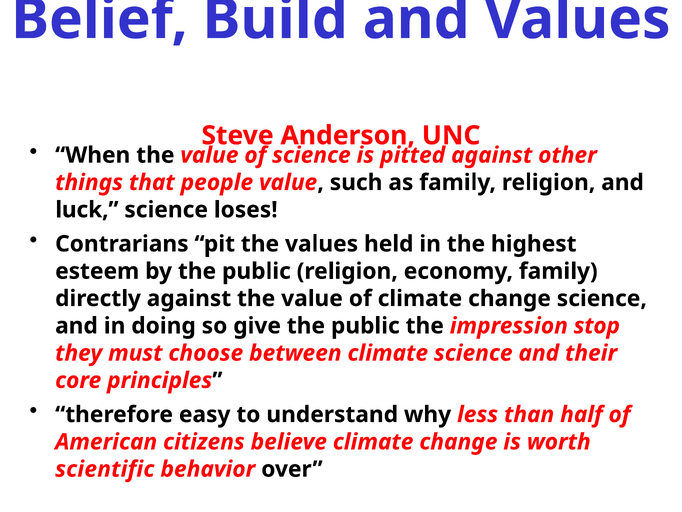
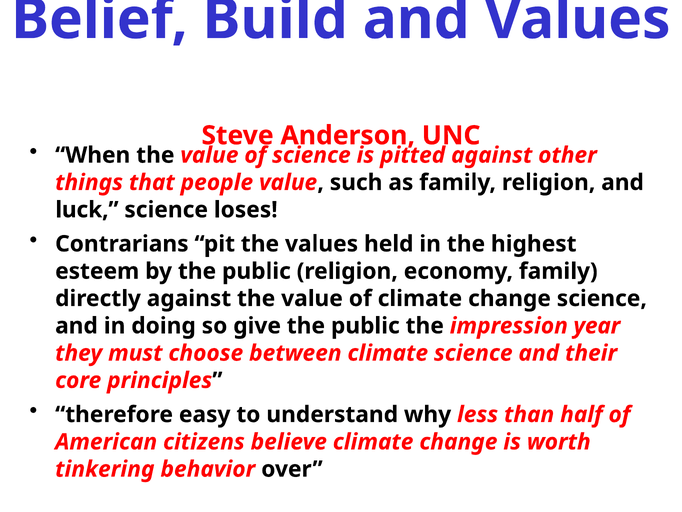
stop: stop -> year
scientific: scientific -> tinkering
